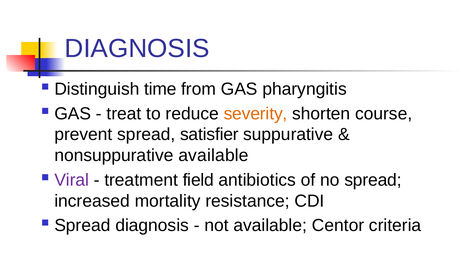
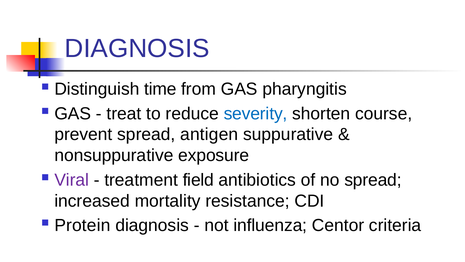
severity colour: orange -> blue
satisfier: satisfier -> antigen
nonsuppurative available: available -> exposure
Spread at (82, 225): Spread -> Protein
not available: available -> influenza
